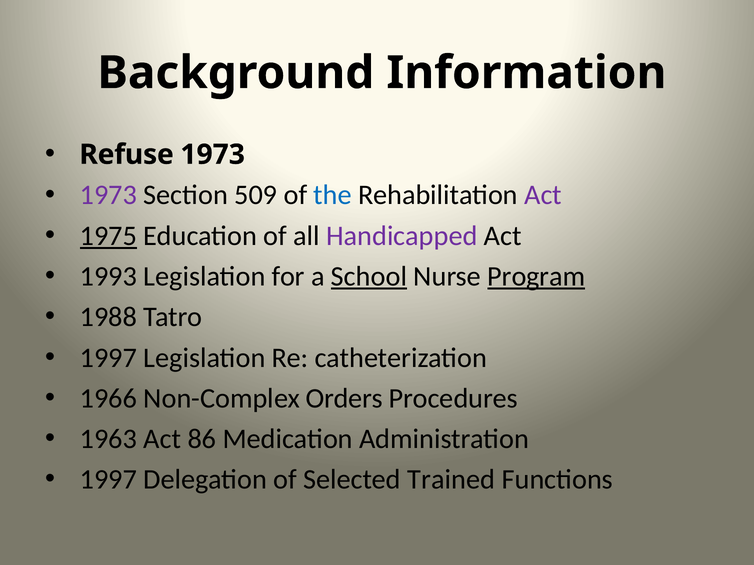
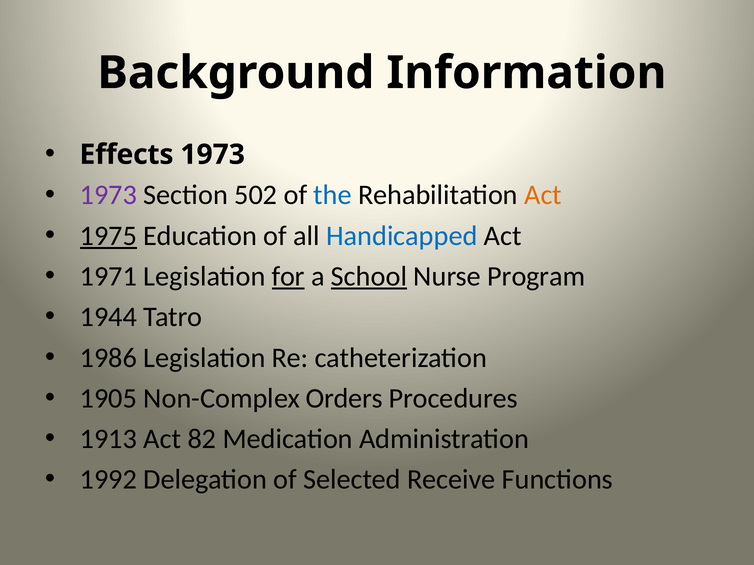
Refuse: Refuse -> Effects
509: 509 -> 502
Act at (543, 195) colour: purple -> orange
Handicapped colour: purple -> blue
1993: 1993 -> 1971
for underline: none -> present
Program underline: present -> none
1988: 1988 -> 1944
1997 at (108, 358): 1997 -> 1986
1966: 1966 -> 1905
1963: 1963 -> 1913
86: 86 -> 82
1997 at (108, 480): 1997 -> 1992
Trained: Trained -> Receive
